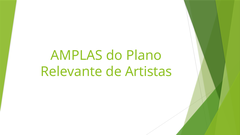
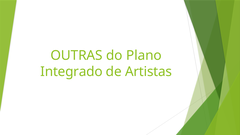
AMPLAS: AMPLAS -> OUTRAS
Relevante: Relevante -> Integrado
